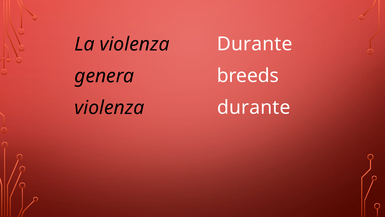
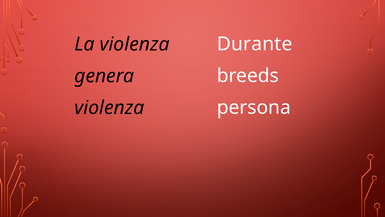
durante at (254, 107): durante -> persona
